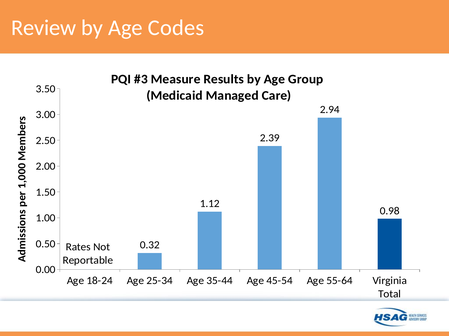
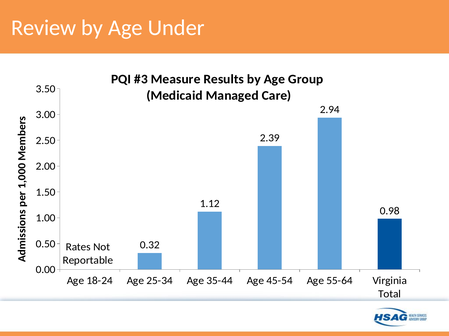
Codes: Codes -> Under
